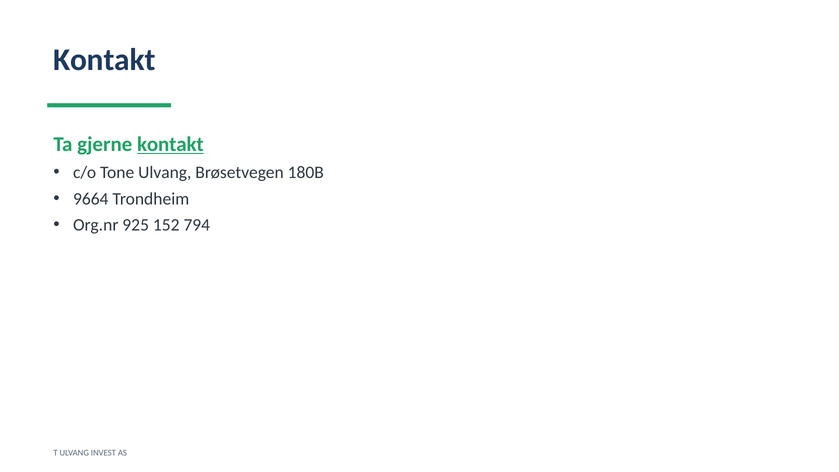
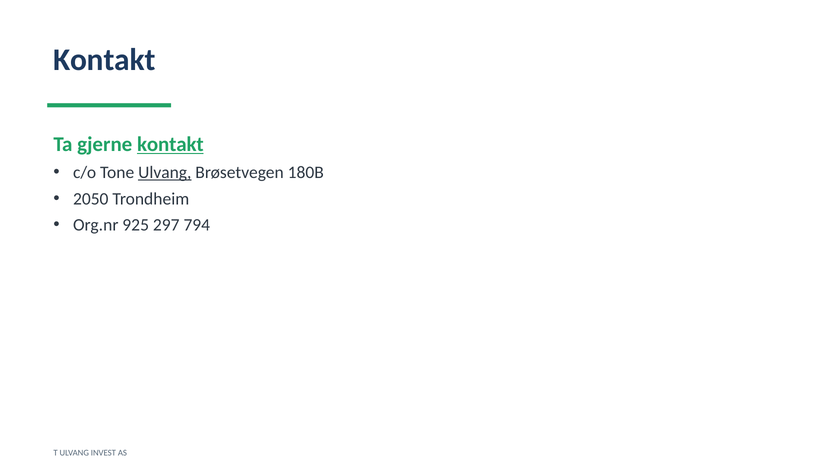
Ulvang at (165, 173) underline: none -> present
9664: 9664 -> 2050
152: 152 -> 297
